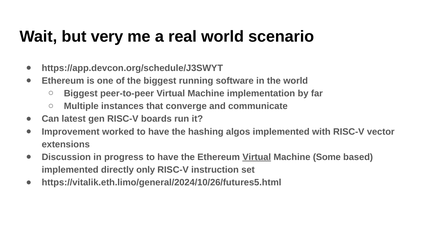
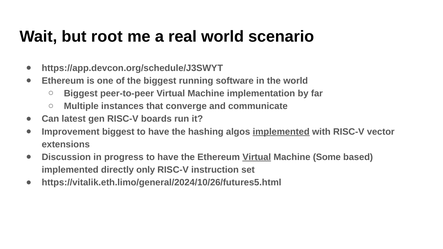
very: very -> root
Improvement worked: worked -> biggest
implemented at (281, 132) underline: none -> present
